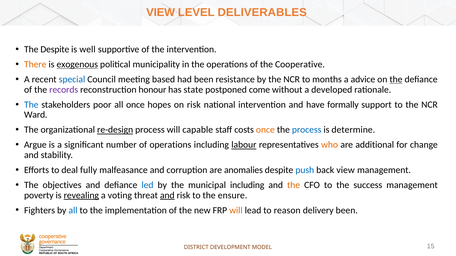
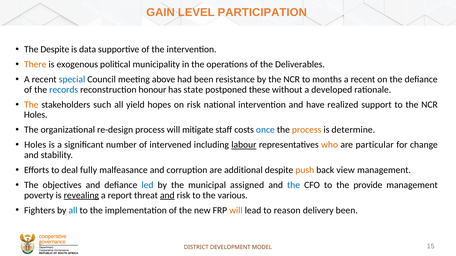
VIEW at (161, 12): VIEW -> GAIN
DELIVERABLES: DELIVERABLES -> PARTICIPATION
well: well -> data
exogenous underline: present -> none
Cooperative: Cooperative -> Deliverables
based: based -> above
advice at (363, 80): advice -> recent
the at (396, 80) underline: present -> none
records colour: purple -> blue
come: come -> these
The at (31, 105) colour: blue -> orange
poor: poor -> such
all once: once -> yield
formally: formally -> realized
Ward at (36, 115): Ward -> Holes
re-design underline: present -> none
capable: capable -> mitigate
once at (265, 130) colour: orange -> blue
process at (307, 130) colour: blue -> orange
Argue at (35, 145): Argue -> Holes
of operations: operations -> intervened
additional: additional -> particular
anomalies: anomalies -> additional
push colour: blue -> orange
municipal including: including -> assigned
the at (294, 185) colour: orange -> blue
success: success -> provide
voting: voting -> report
ensure: ensure -> various
